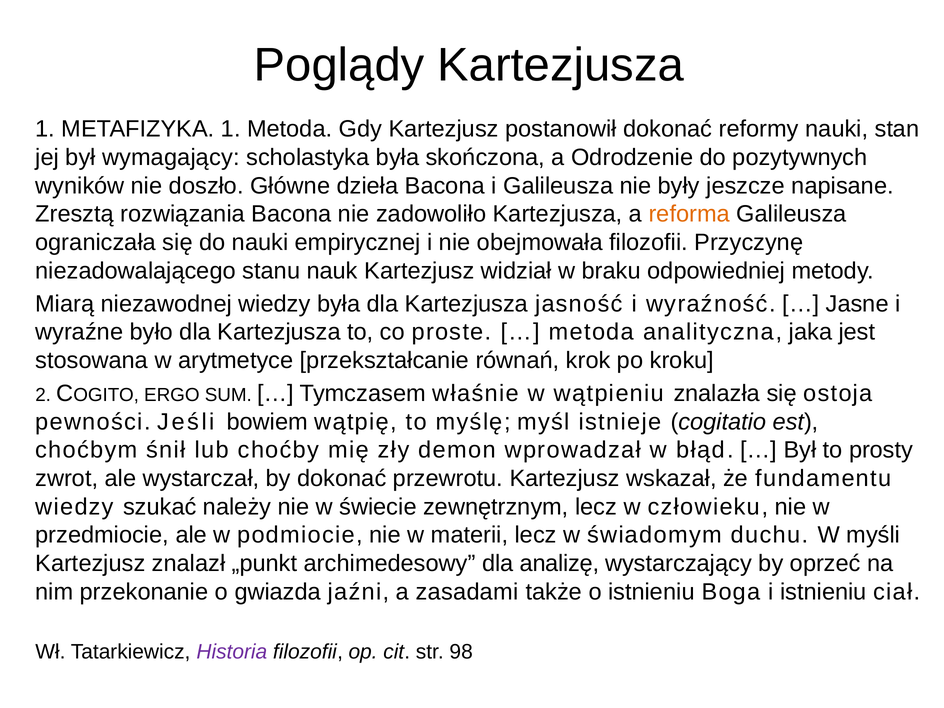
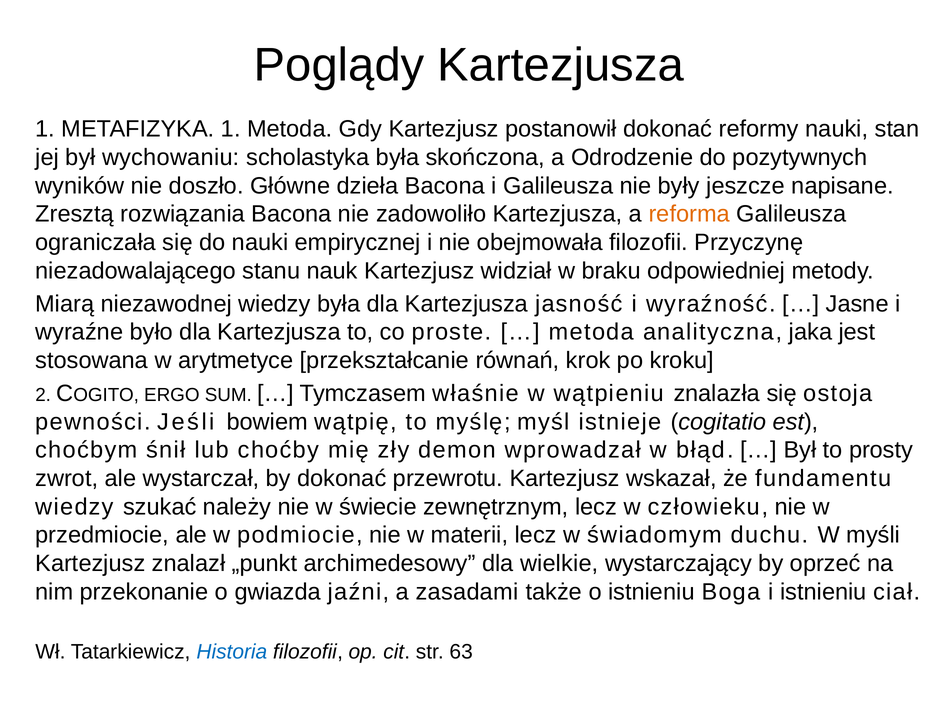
wymagający: wymagający -> wychowaniu
analizę: analizę -> wielkie
Historia colour: purple -> blue
98: 98 -> 63
